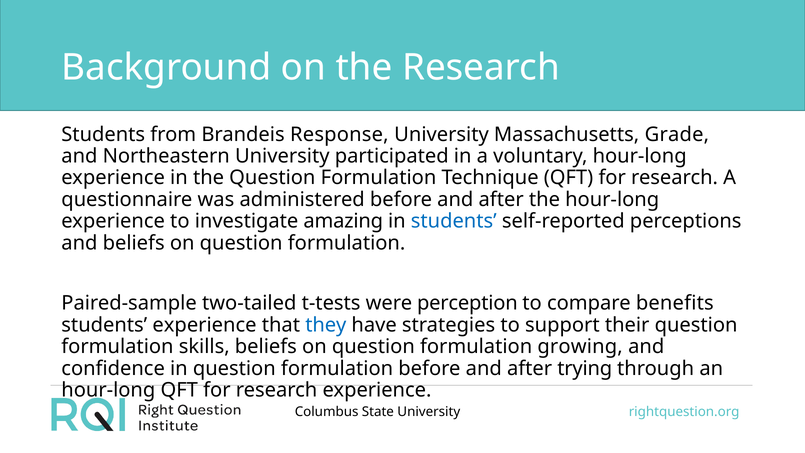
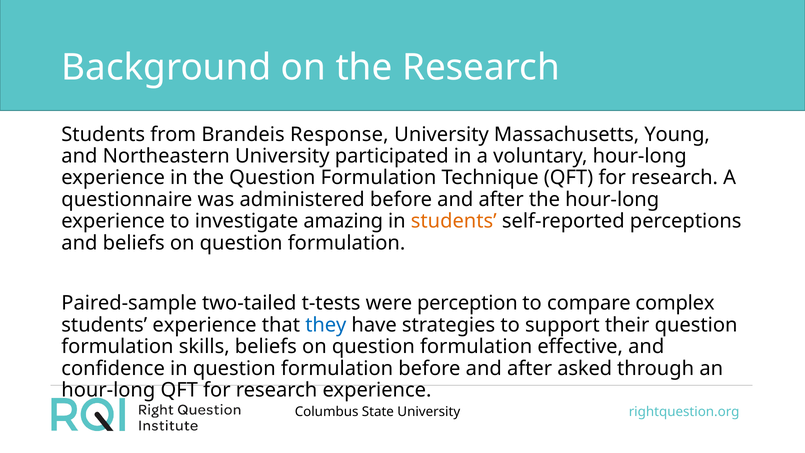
Grade: Grade -> Young
students at (454, 221) colour: blue -> orange
benefits: benefits -> complex
growing: growing -> effective
trying: trying -> asked
